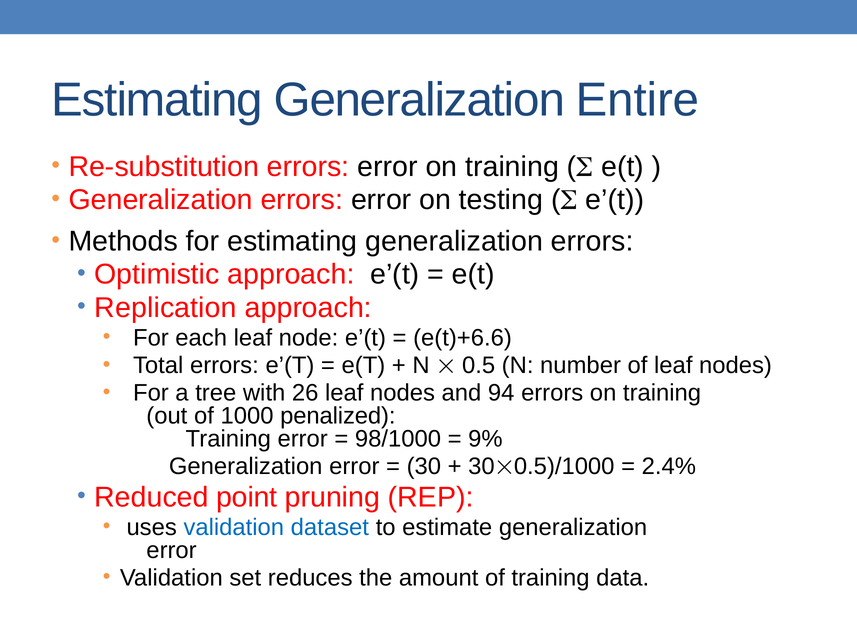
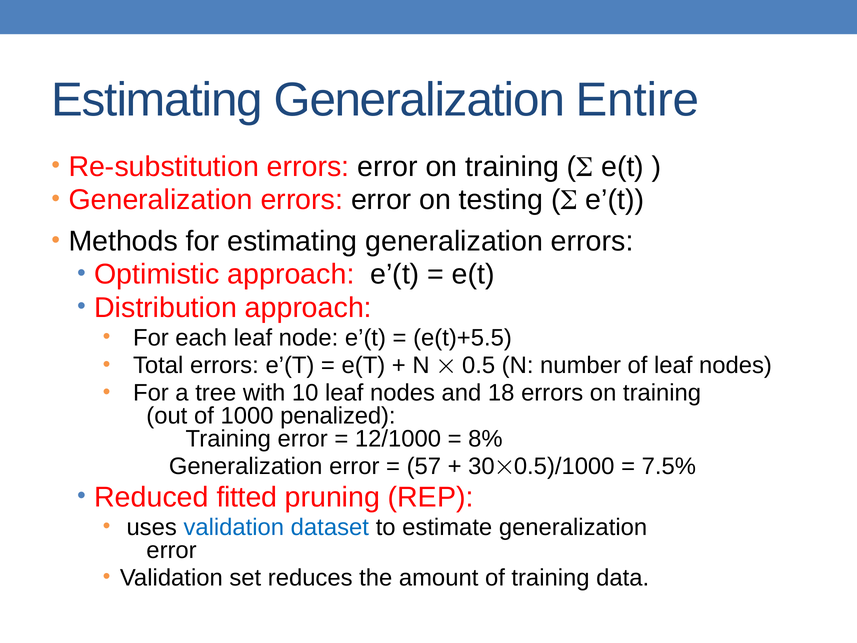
Replication: Replication -> Distribution
e(t)+6.6: e(t)+6.6 -> e(t)+5.5
26: 26 -> 10
94: 94 -> 18
98/1000: 98/1000 -> 12/1000
9%: 9% -> 8%
30 at (424, 466): 30 -> 57
2.4%: 2.4% -> 7.5%
point: point -> fitted
